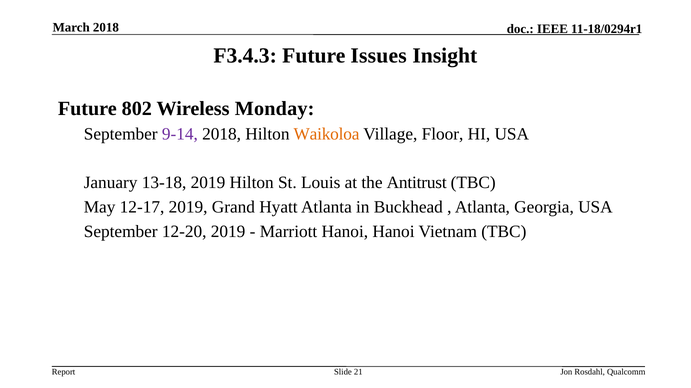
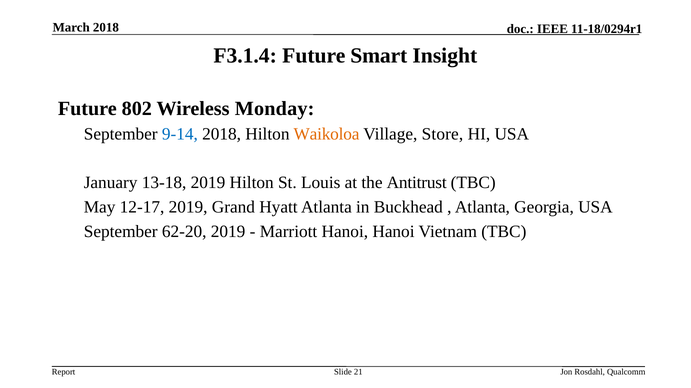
F3.4.3: F3.4.3 -> F3.1.4
Issues: Issues -> Smart
9-14 colour: purple -> blue
Floor: Floor -> Store
12-20: 12-20 -> 62-20
